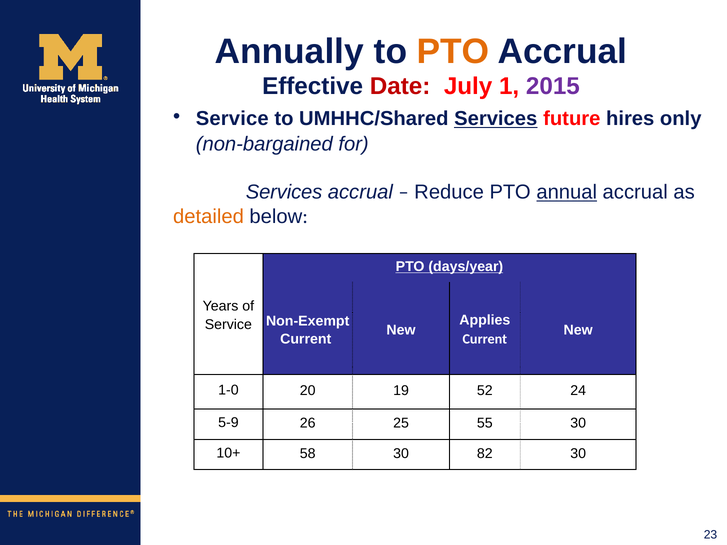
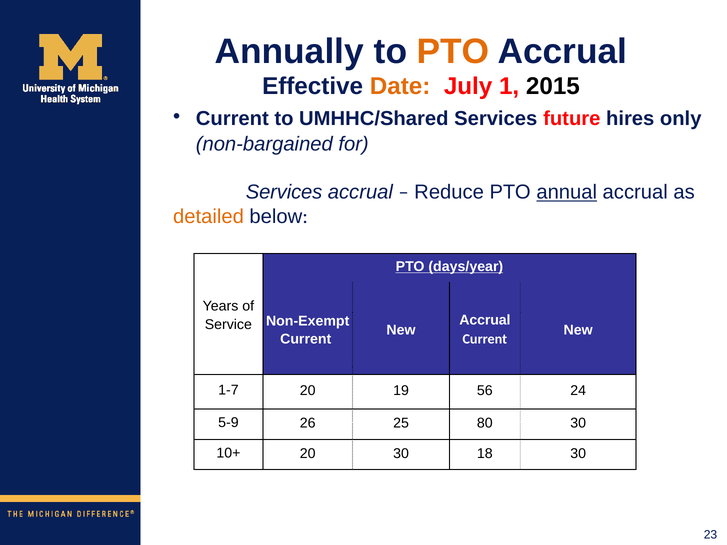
Date colour: red -> orange
2015 colour: purple -> black
Service at (232, 119): Service -> Current
Services at (496, 119) underline: present -> none
Applies at (485, 320): Applies -> Accrual
1-0: 1-0 -> 1-7
52: 52 -> 56
55: 55 -> 80
10+ 58: 58 -> 20
82: 82 -> 18
